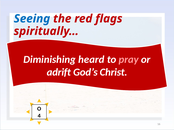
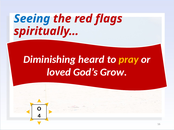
pray colour: pink -> yellow
adrift: adrift -> loved
Christ: Christ -> Grow
